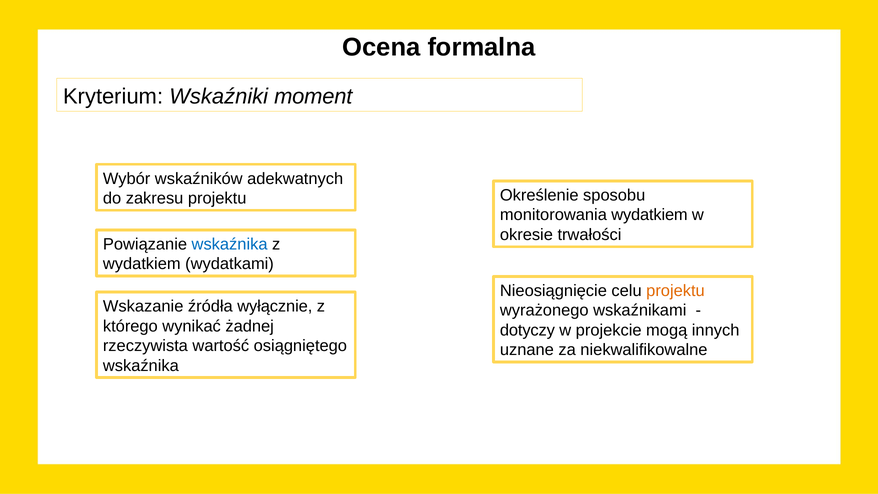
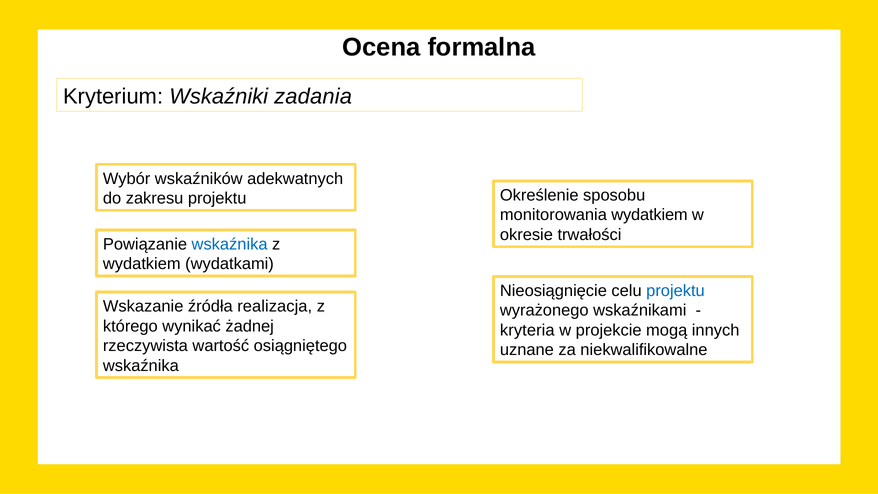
moment: moment -> zadania
projektu at (675, 291) colour: orange -> blue
wyłącznie: wyłącznie -> realizacja
dotyczy: dotyczy -> kryteria
